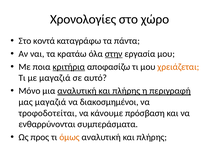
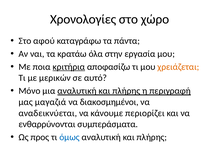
κοντά: κοντά -> αφού
στην underline: present -> none
με μαγαζιά: μαγαζιά -> μερικών
τροφοδοτείται: τροφοδοτείται -> αναδεικνύεται
πρόσβαση: πρόσβαση -> περιορίζει
όμως colour: orange -> blue
